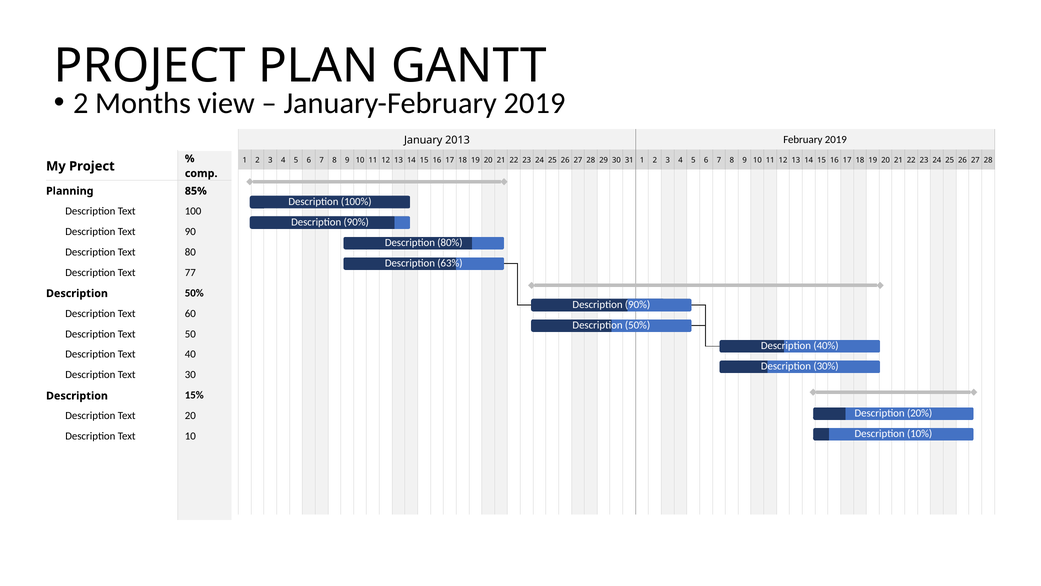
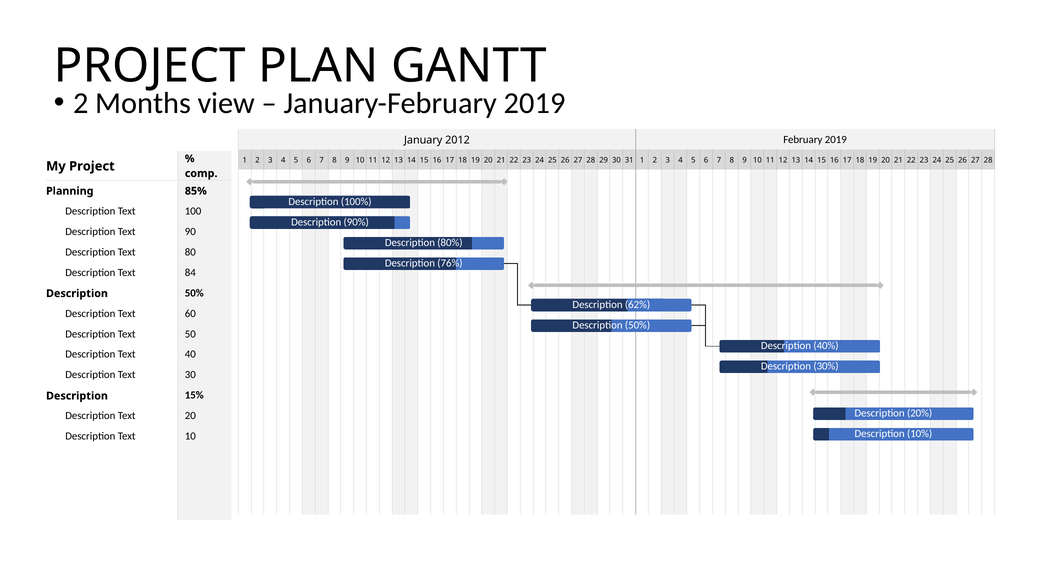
2013: 2013 -> 2012
63%: 63% -> 76%
77: 77 -> 84
90% at (638, 304): 90% -> 62%
